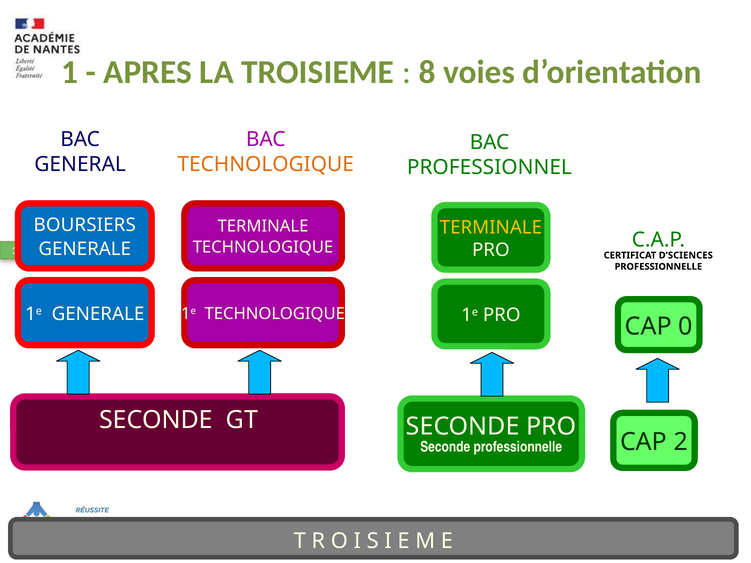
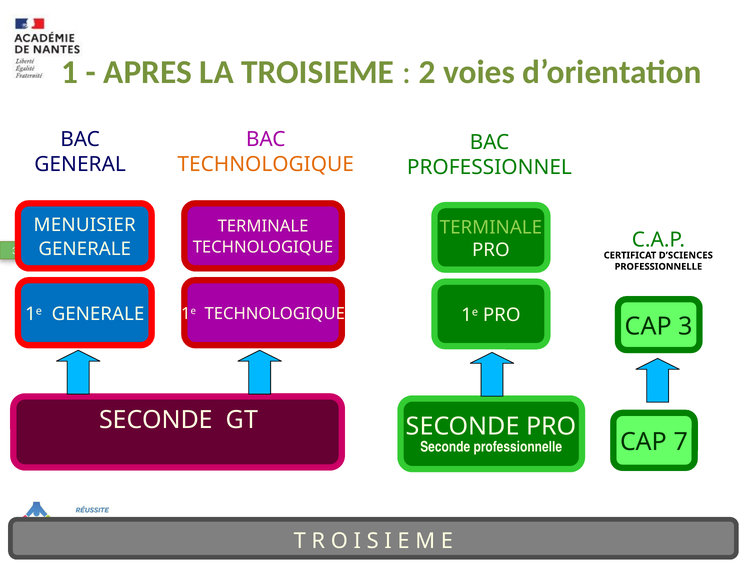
8: 8 -> 2
BOURSIERS: BOURSIERS -> MENUISIER
TERMINALE at (491, 228) colour: yellow -> light green
CAP 0: 0 -> 3
2: 2 -> 7
